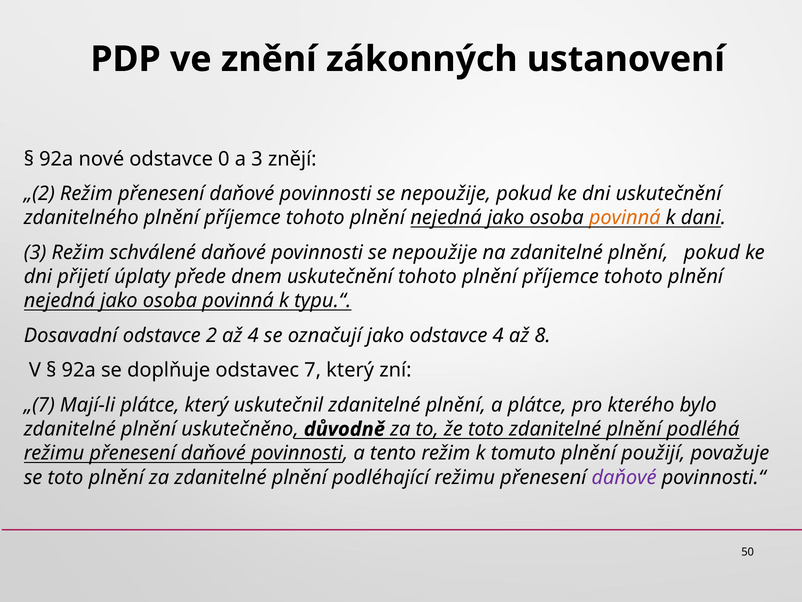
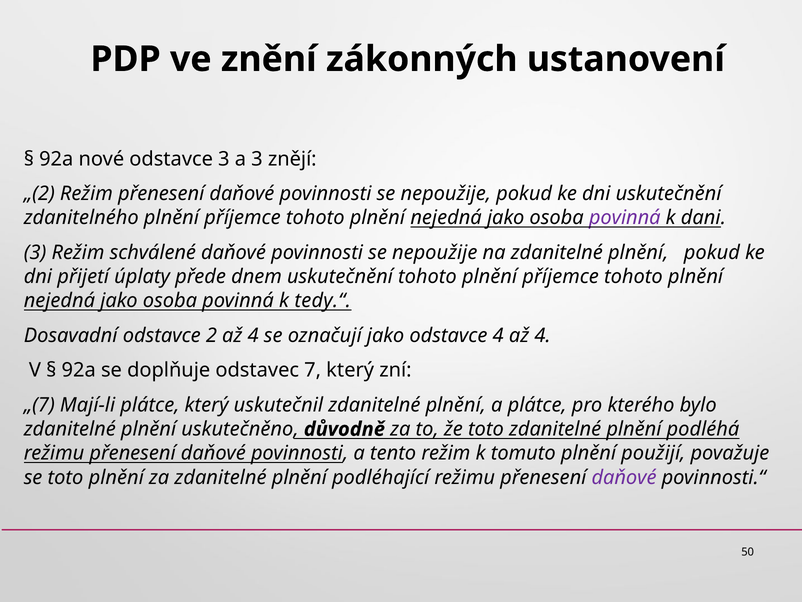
odstavce 0: 0 -> 3
povinná at (625, 218) colour: orange -> purple
typu.“: typu.“ -> tedy.“
4 až 8: 8 -> 4
